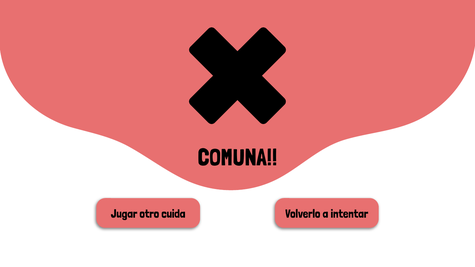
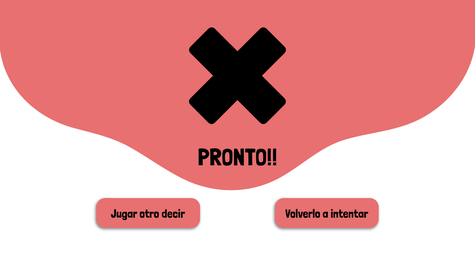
COMUNA: COMUNA -> PRONTO
cuida: cuida -> decir
